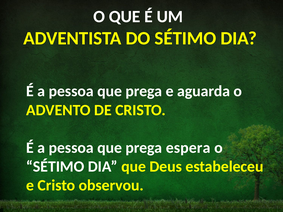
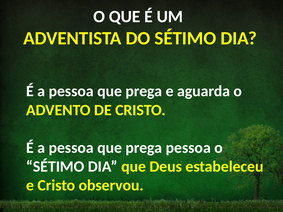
prega espera: espera -> pessoa
